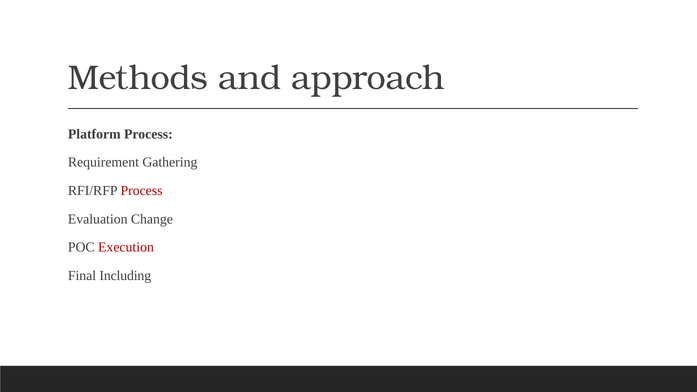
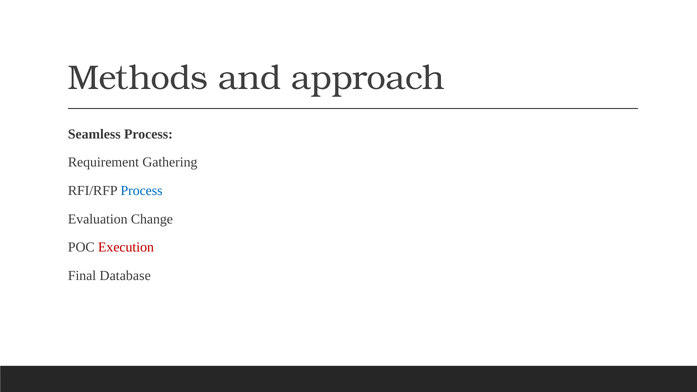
Platform: Platform -> Seamless
Process at (142, 191) colour: red -> blue
Including: Including -> Database
